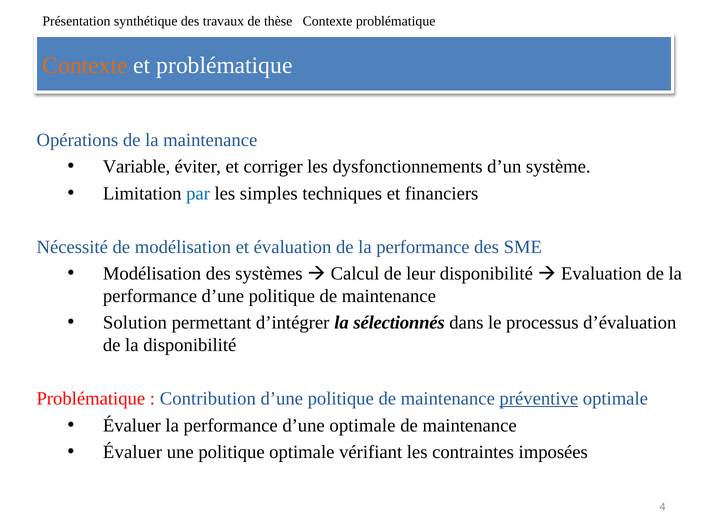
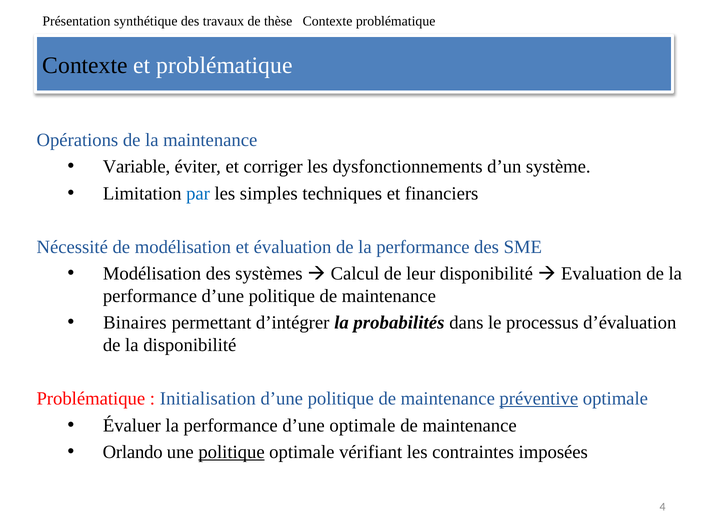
Contexte at (85, 65) colour: orange -> black
Solution: Solution -> Binaires
sélectionnés: sélectionnés -> probabilités
Contribution: Contribution -> Initialisation
Évaluer at (132, 452): Évaluer -> Orlando
politique at (232, 452) underline: none -> present
